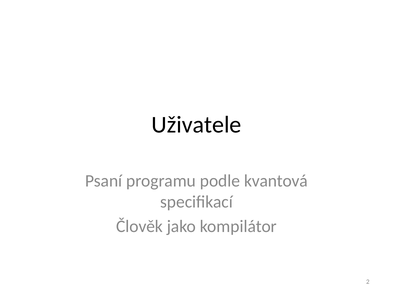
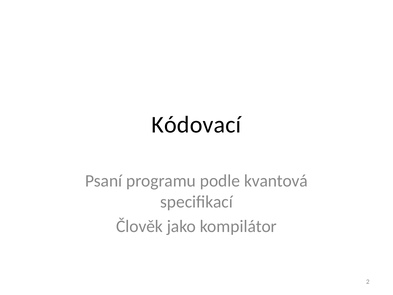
Uživatele: Uživatele -> Kódovací
